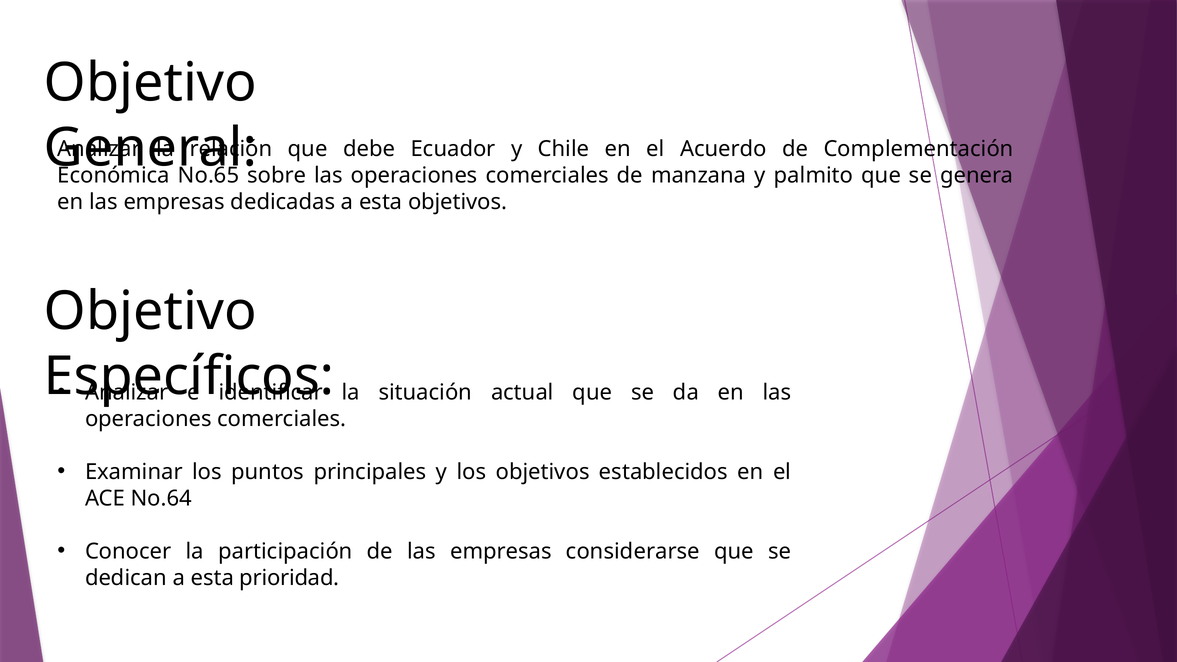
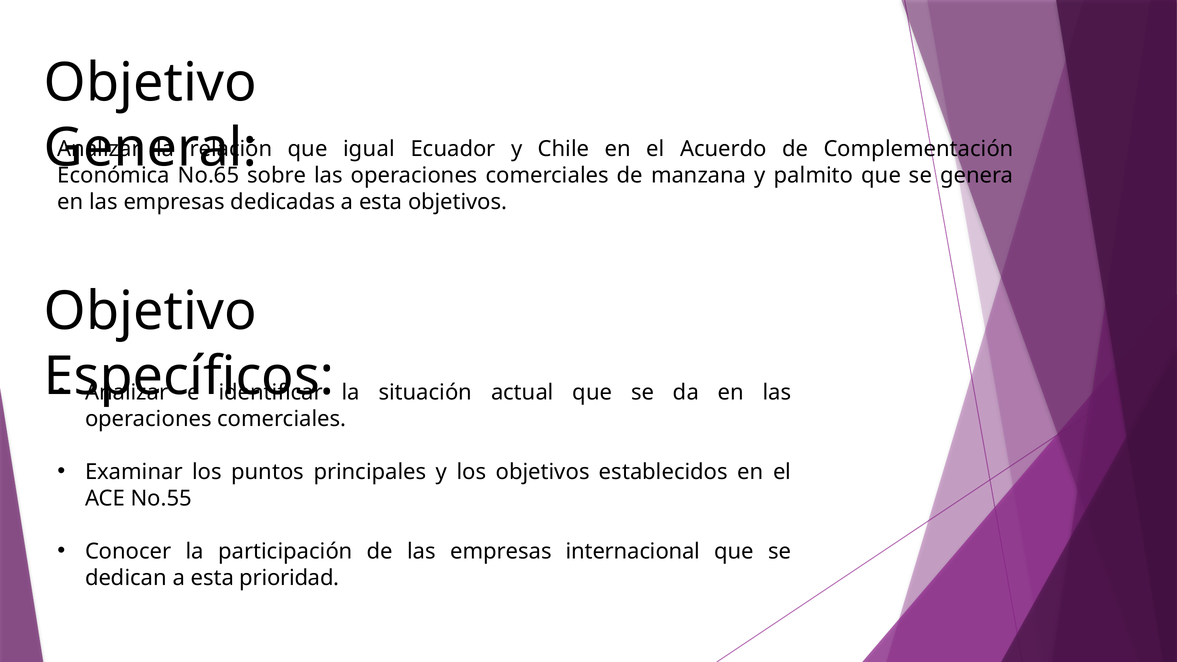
debe: debe -> igual
No.64: No.64 -> No.55
considerarse: considerarse -> internacional
